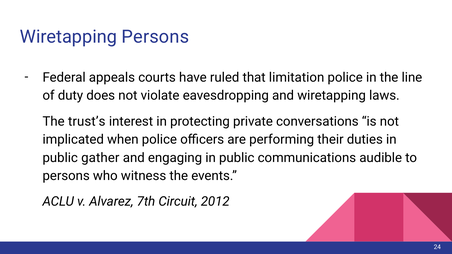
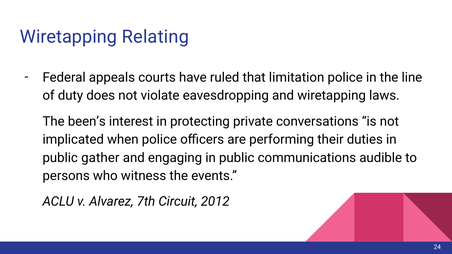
Wiretapping Persons: Persons -> Relating
trust’s: trust’s -> been’s
